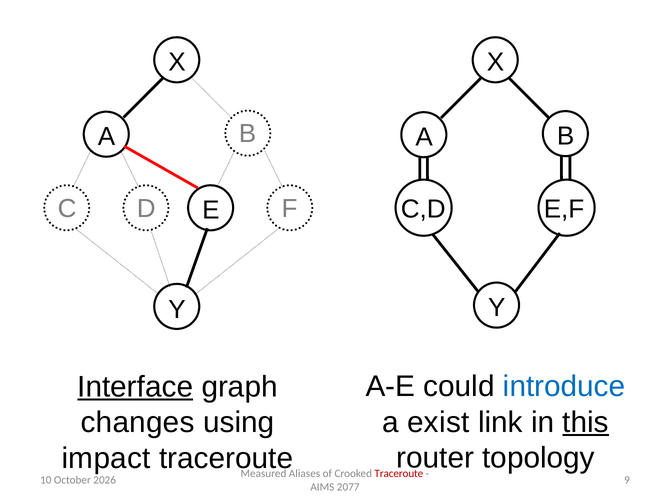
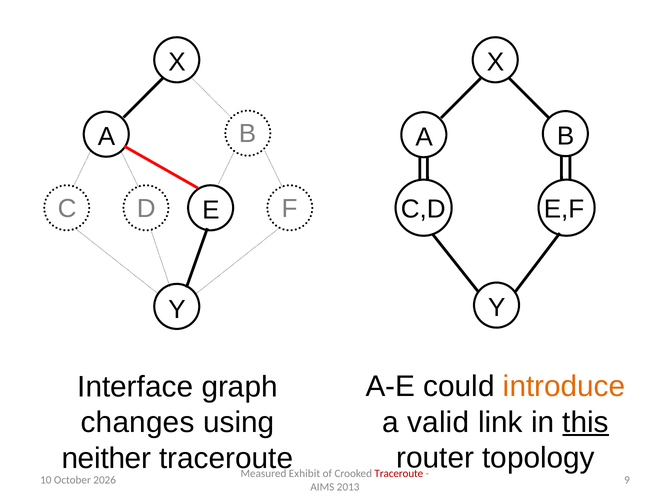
introduce colour: blue -> orange
Interface underline: present -> none
exist: exist -> valid
impact: impact -> neither
Aliases: Aliases -> Exhibit
2077: 2077 -> 2013
